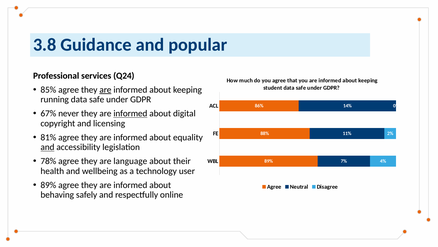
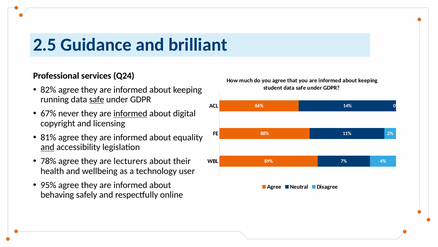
3.8: 3.8 -> 2.5
popular: popular -> brilliant
85%: 85% -> 82%
are at (105, 90) underline: present -> none
safe at (97, 99) underline: none -> present
language: language -> lecturers
89% at (48, 185): 89% -> 95%
